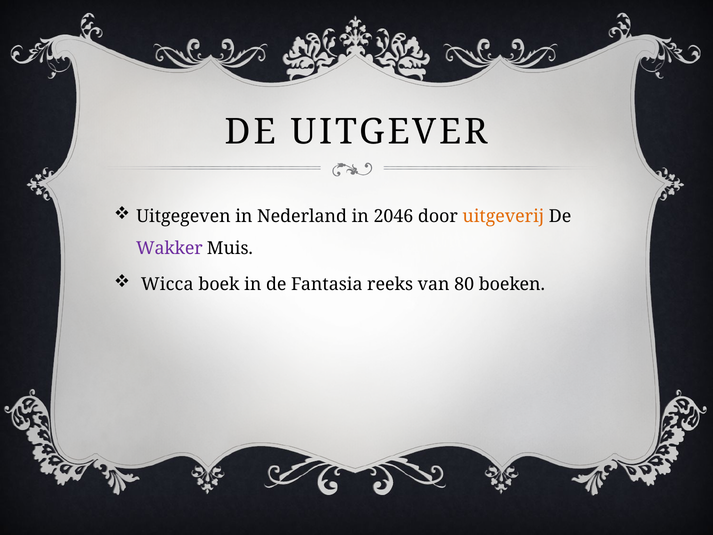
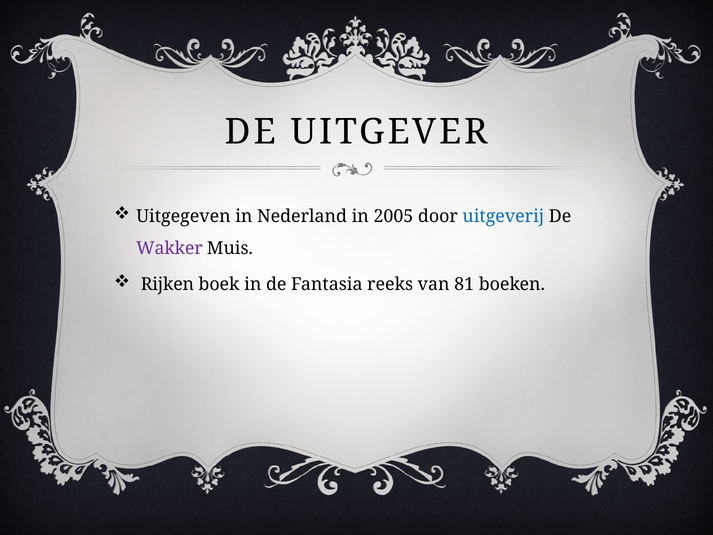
2046: 2046 -> 2005
uitgeverij colour: orange -> blue
Wicca: Wicca -> Rijken
80: 80 -> 81
